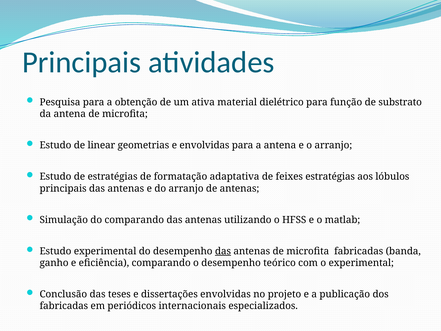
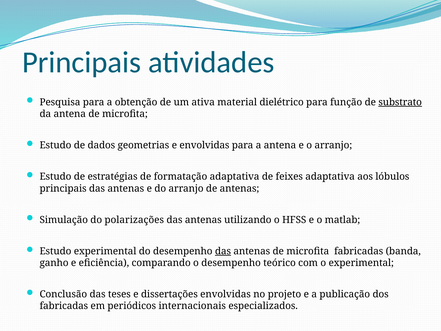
substrato underline: none -> present
linear: linear -> dados
feixes estratégias: estratégias -> adaptativa
do comparando: comparando -> polarizações
